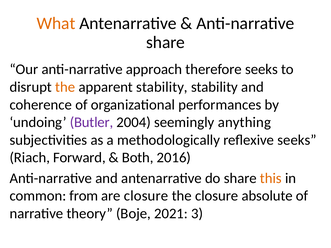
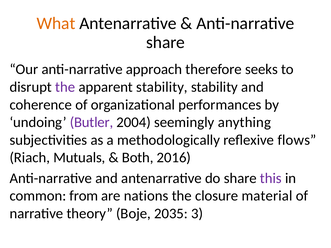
the at (65, 87) colour: orange -> purple
reflexive seeks: seeks -> flows
Forward: Forward -> Mutuals
this colour: orange -> purple
are closure: closure -> nations
absolute: absolute -> material
2021: 2021 -> 2035
